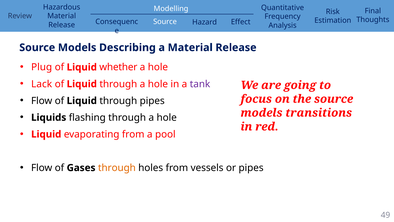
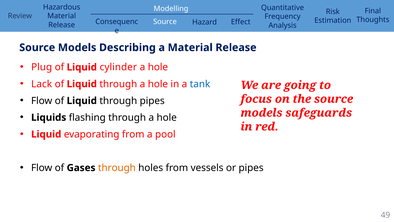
whether: whether -> cylinder
tank colour: purple -> blue
transitions: transitions -> safeguards
